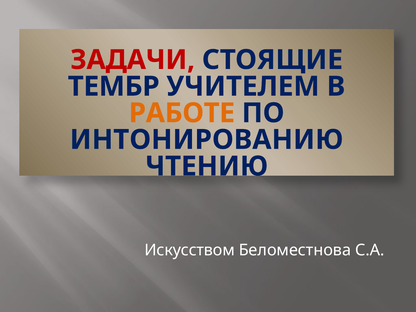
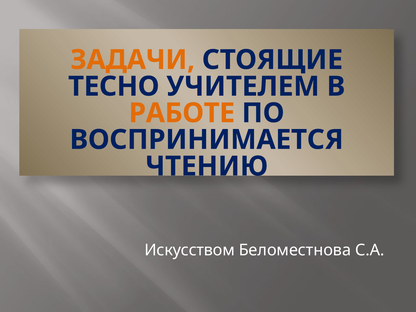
ЗАДАЧИ colour: red -> orange
ТЕМБР: ТЕМБР -> ТЕСНО
ИНТОНИРОВАНИЮ: ИНТОНИРОВАНИЮ -> ВОСПРИНИМАЕТСЯ
